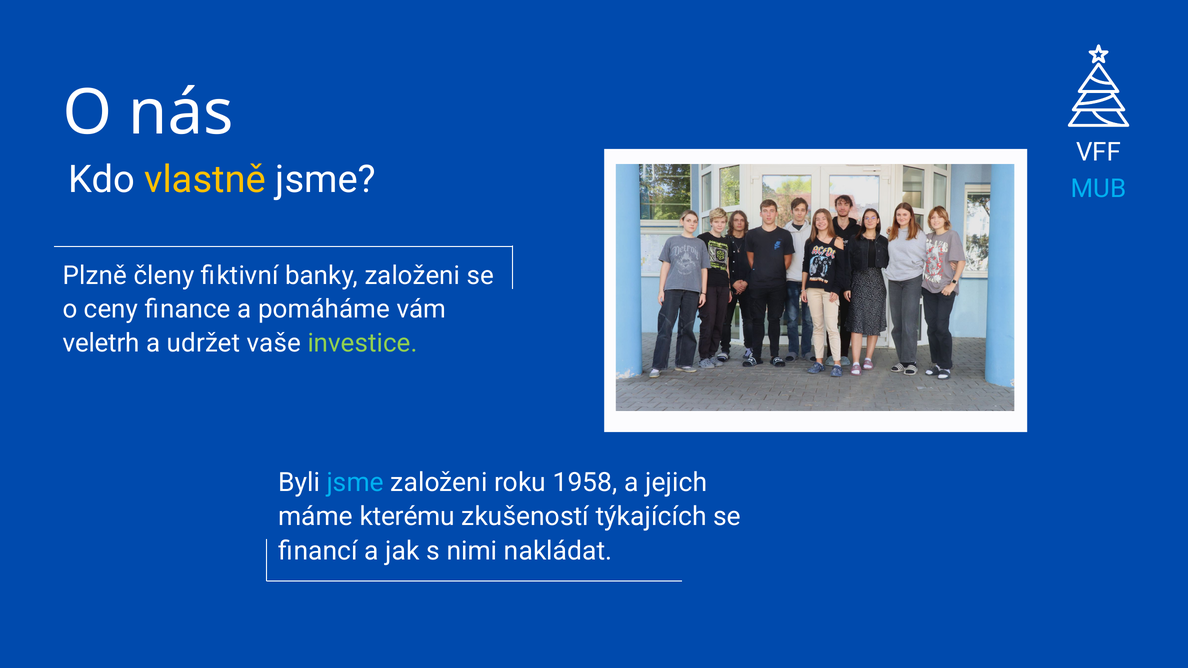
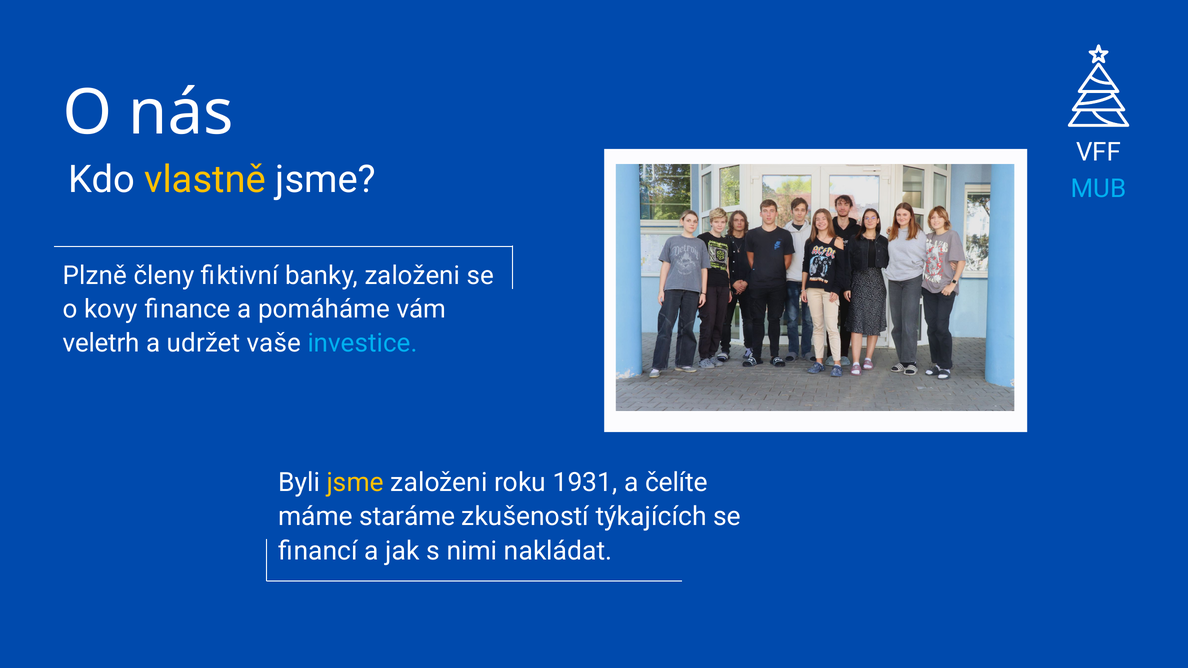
ceny: ceny -> kovy
investice colour: light green -> light blue
jsme at (355, 482) colour: light blue -> yellow
1958: 1958 -> 1931
jejich: jejich -> čelíte
kterému: kterému -> staráme
